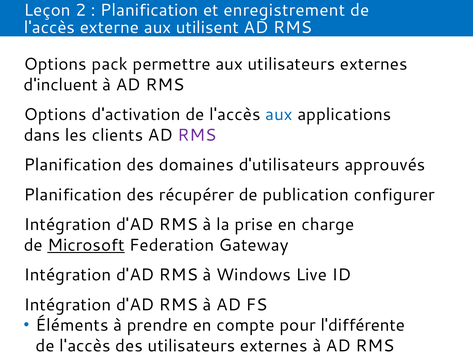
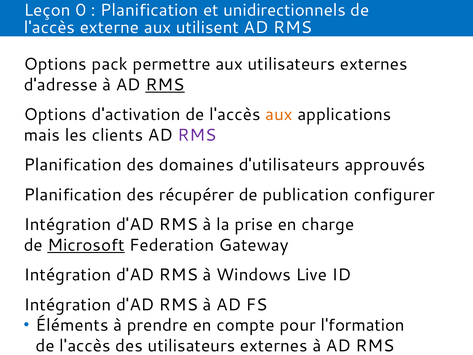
2: 2 -> 0
enregistrement: enregistrement -> unidirectionnels
d'incluent: d'incluent -> d'adresse
RMS at (165, 85) underline: none -> present
aux at (279, 115) colour: blue -> orange
dans: dans -> mais
l'différente: l'différente -> l'formation
